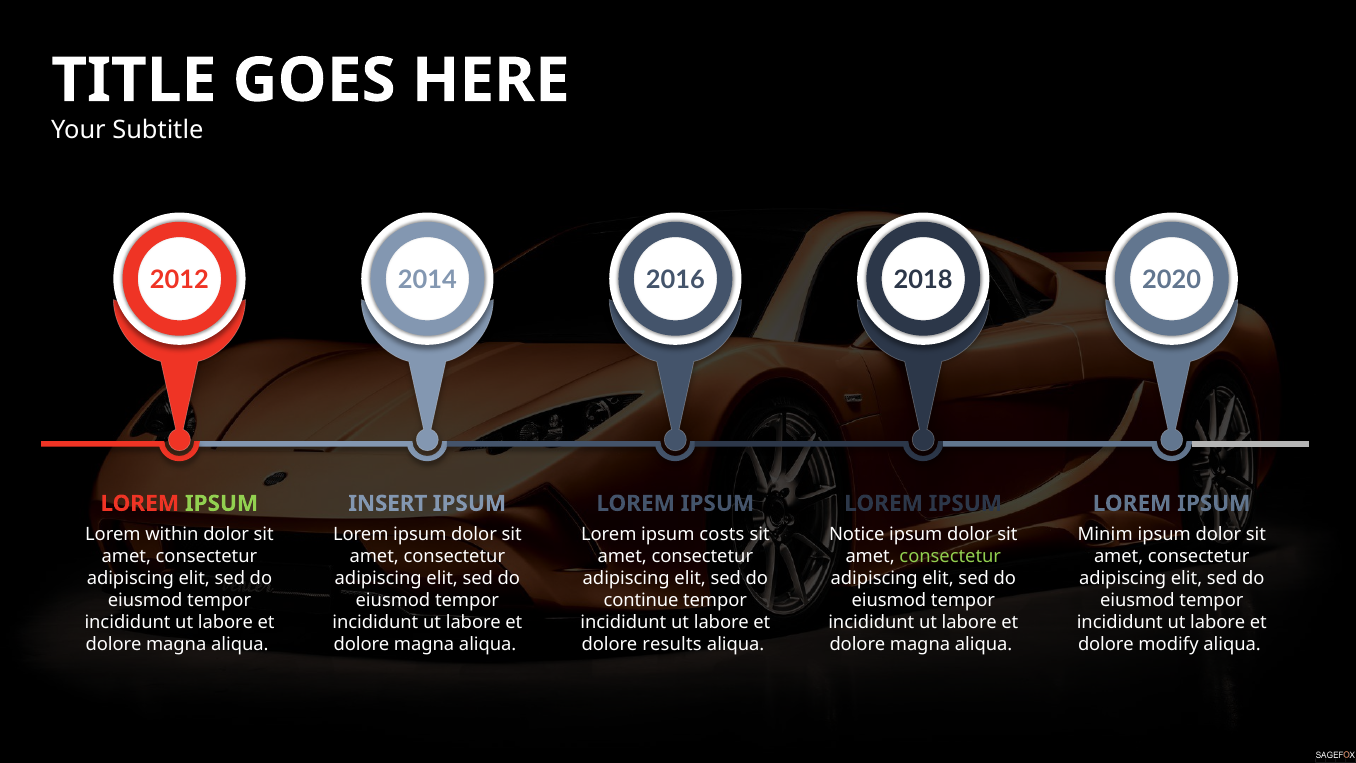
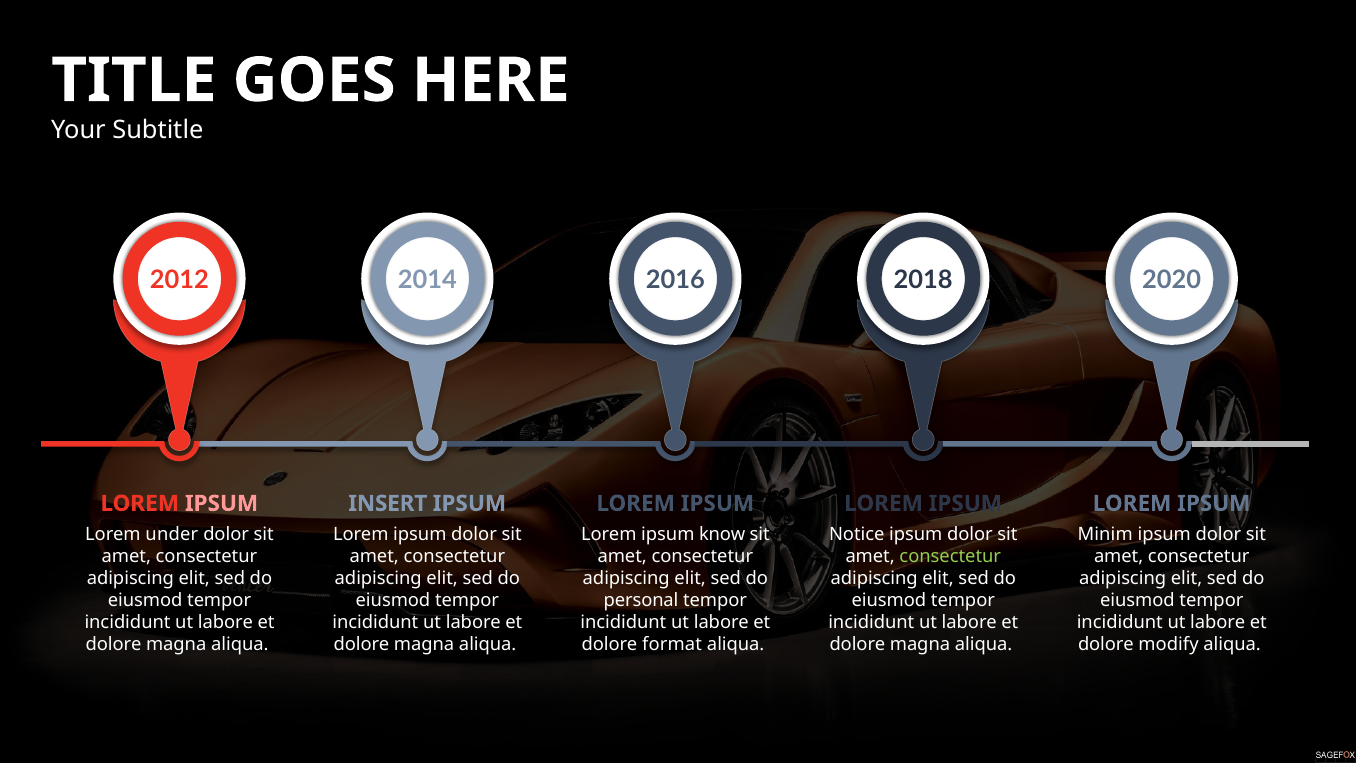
IPSUM at (222, 503) colour: light green -> pink
within: within -> under
costs: costs -> know
continue: continue -> personal
results: results -> format
